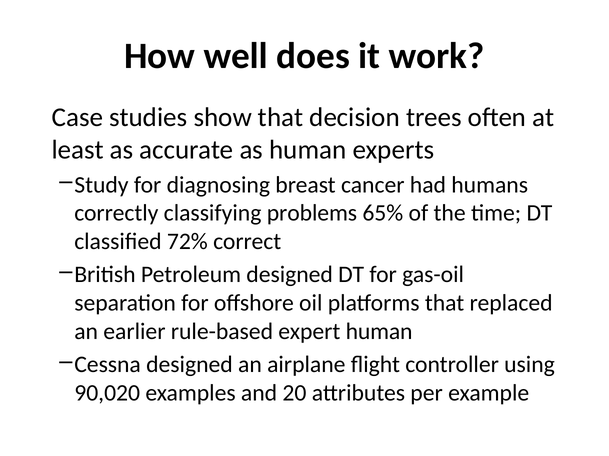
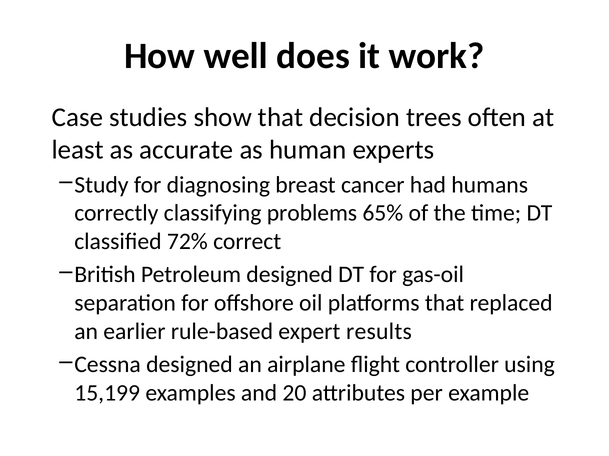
expert human: human -> results
90,020: 90,020 -> 15,199
